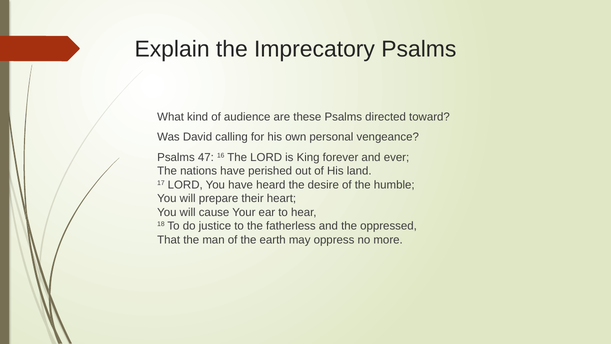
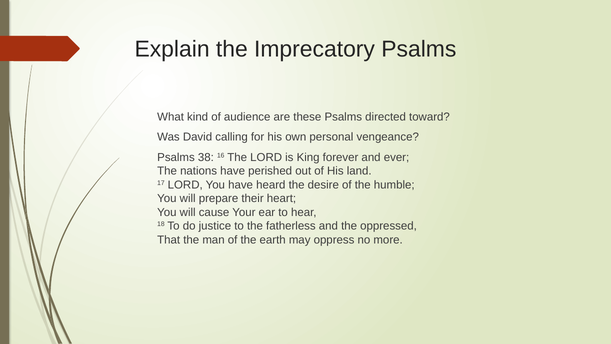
47: 47 -> 38
